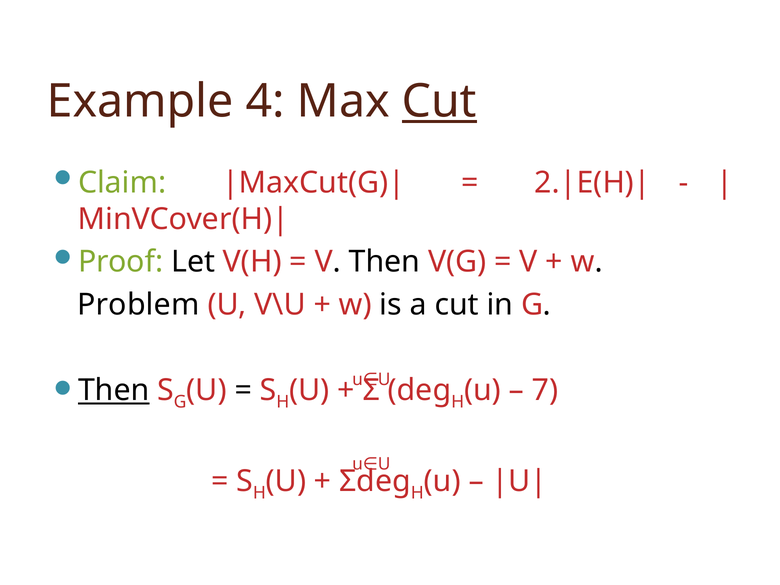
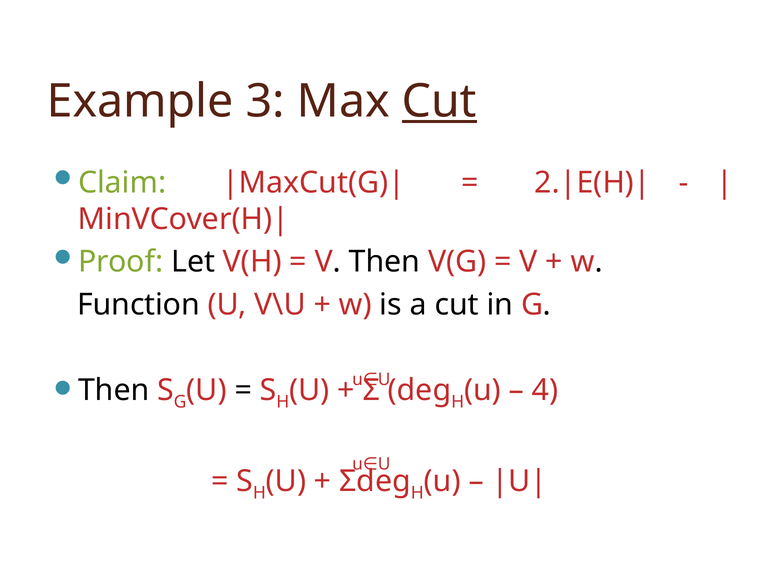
4: 4 -> 3
Problem: Problem -> Function
Then at (114, 390) underline: present -> none
7: 7 -> 4
